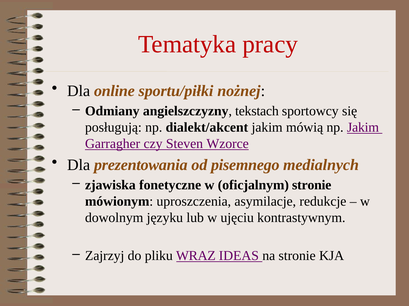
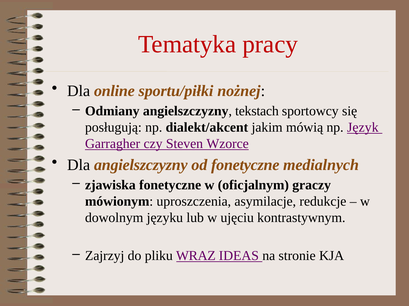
np Jakim: Jakim -> Język
Dla prezentowania: prezentowania -> angielszczyzny
od pisemnego: pisemnego -> fonetyczne
oficjalnym stronie: stronie -> graczy
